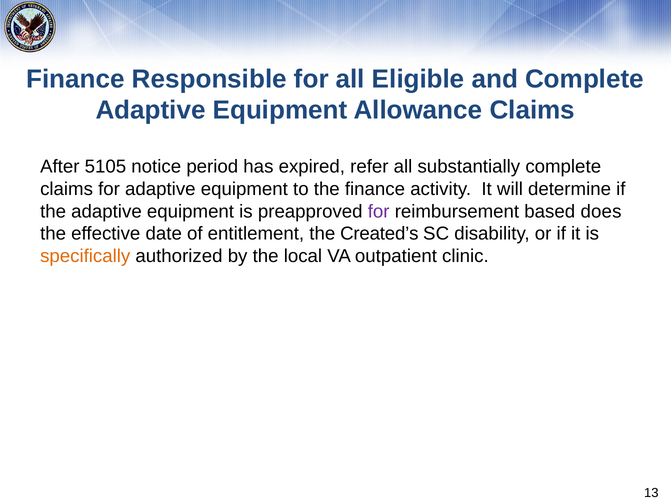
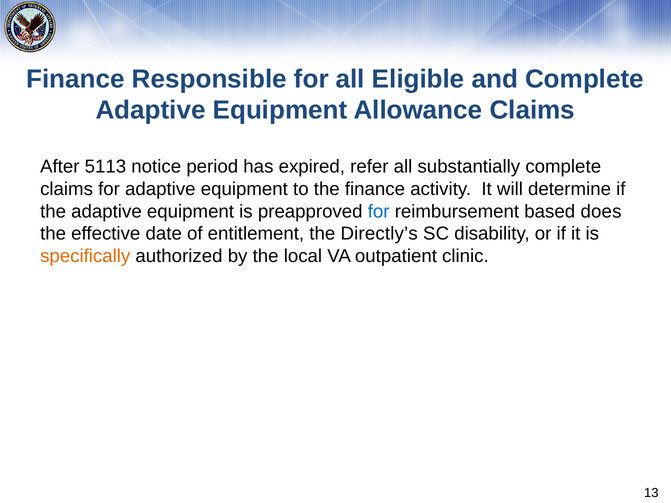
5105: 5105 -> 5113
for at (379, 212) colour: purple -> blue
Created’s: Created’s -> Directly’s
